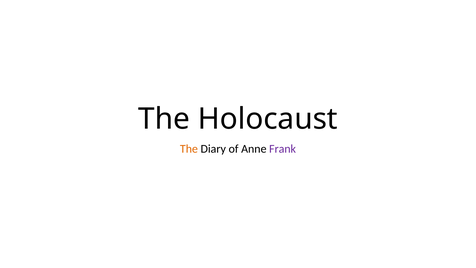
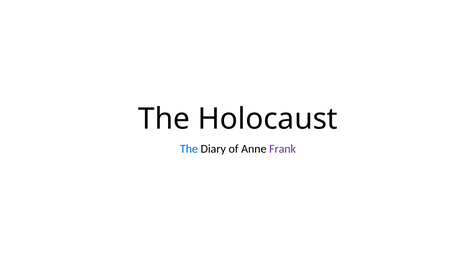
The at (189, 149) colour: orange -> blue
